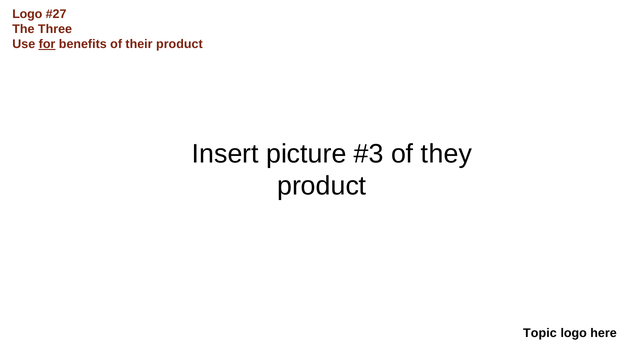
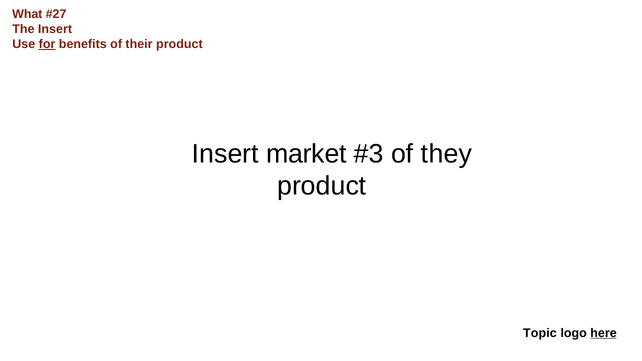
Logo at (27, 14): Logo -> What
The Three: Three -> Insert
picture: picture -> market
here underline: none -> present
